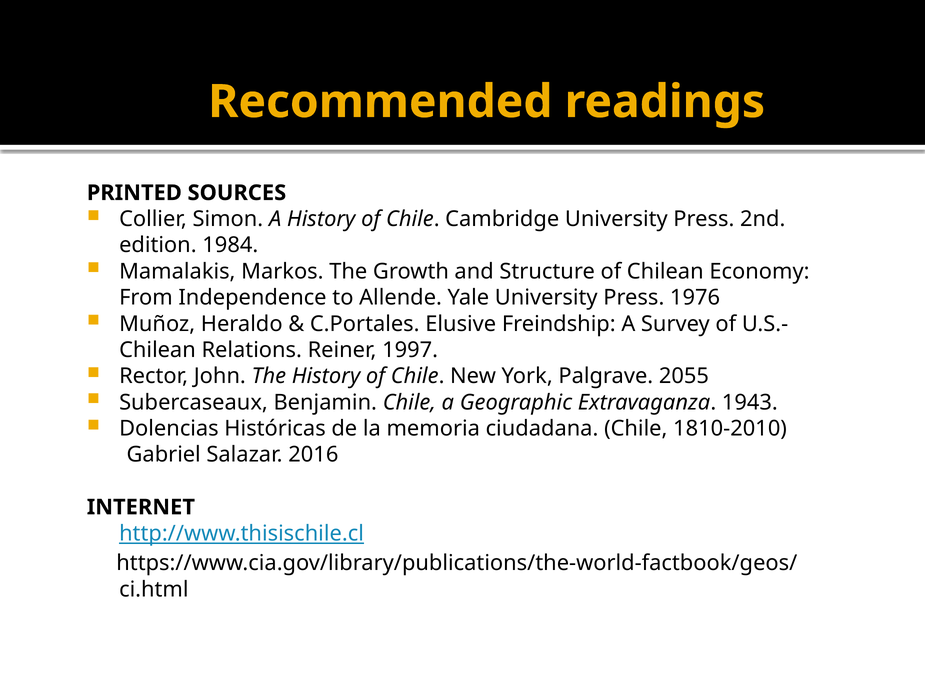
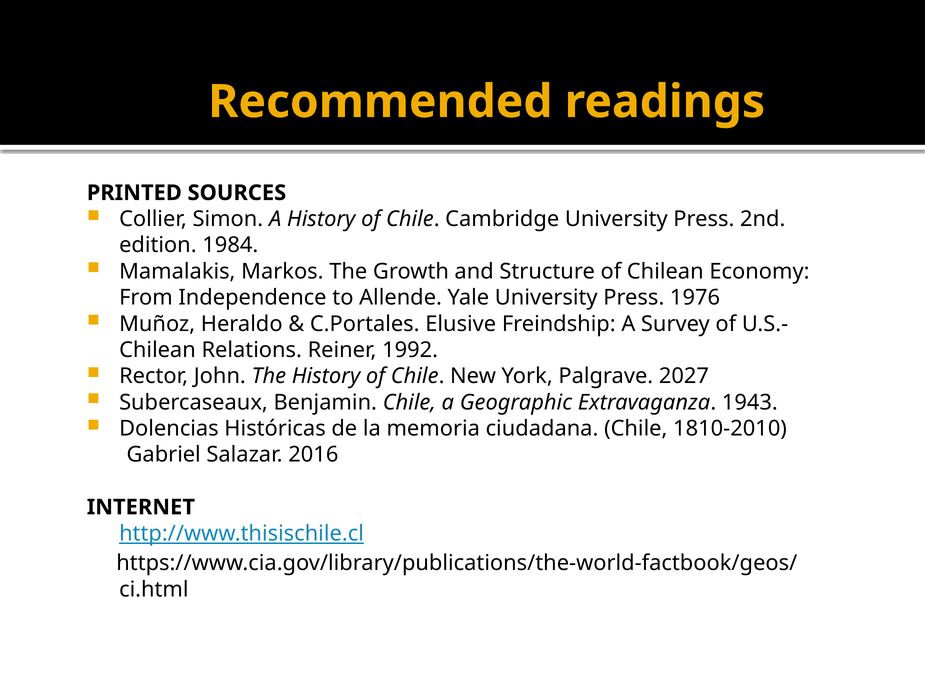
1997: 1997 -> 1992
2055: 2055 -> 2027
